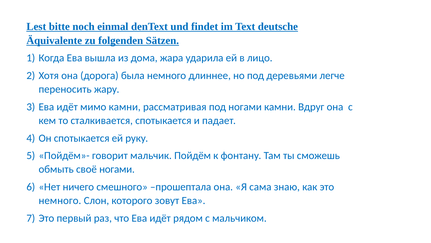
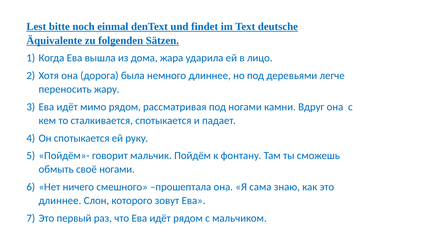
мимо камни: камни -> рядом
немного at (60, 200): немного -> длиннее
